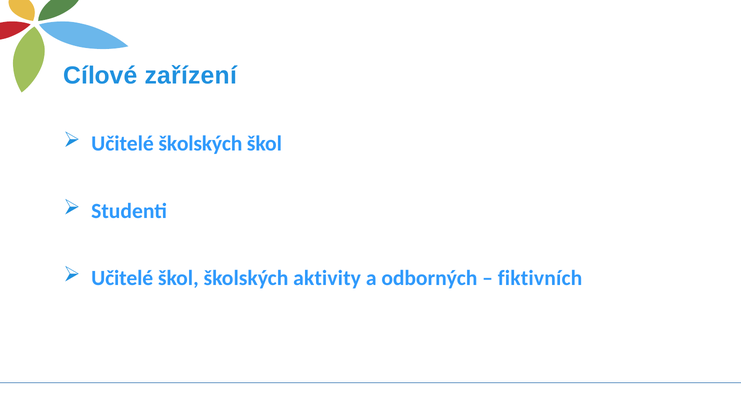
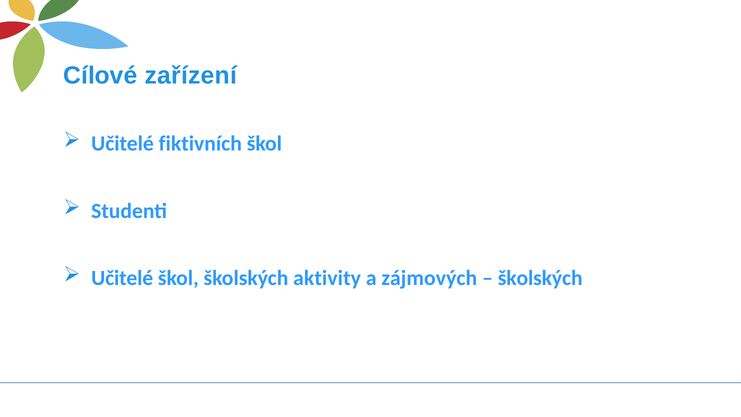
Učitelé školských: školských -> fiktivních
odborných: odborných -> zájmových
fiktivních at (540, 278): fiktivních -> školských
